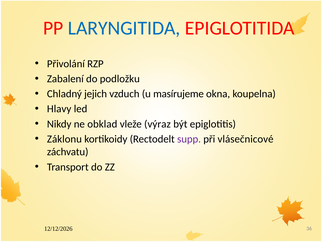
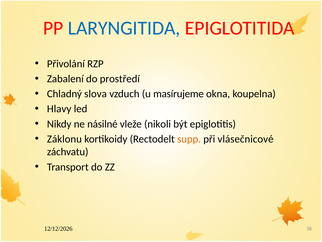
podložku: podložku -> prostředí
jejich: jejich -> slova
obklad: obklad -> násilné
výraz: výraz -> nikoli
supp colour: purple -> orange
